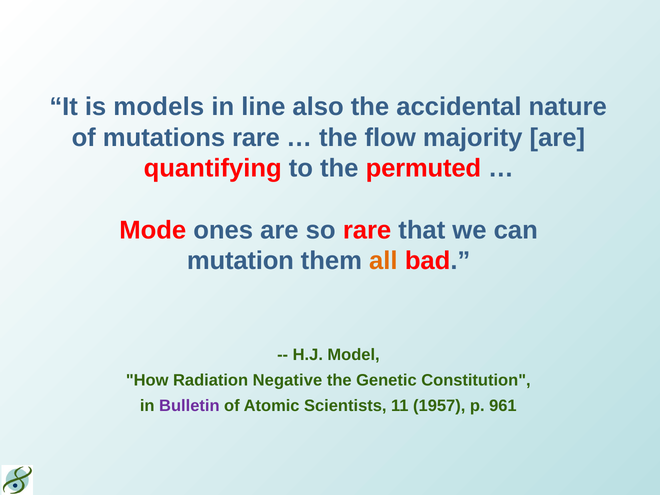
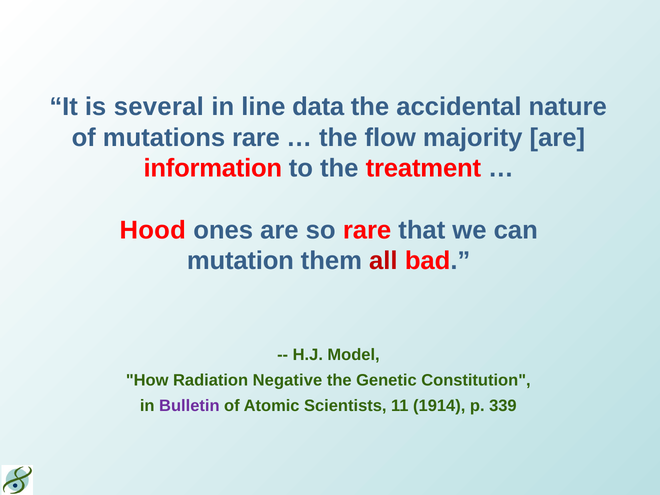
models: models -> several
also: also -> data
quantifying: quantifying -> information
permuted: permuted -> treatment
Mode: Mode -> Hood
all colour: orange -> red
1957: 1957 -> 1914
961: 961 -> 339
